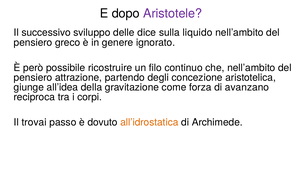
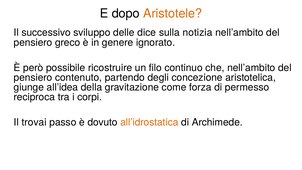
Aristotele colour: purple -> orange
liquido: liquido -> notizia
attrazione: attrazione -> contenuto
avanzano: avanzano -> permesso
